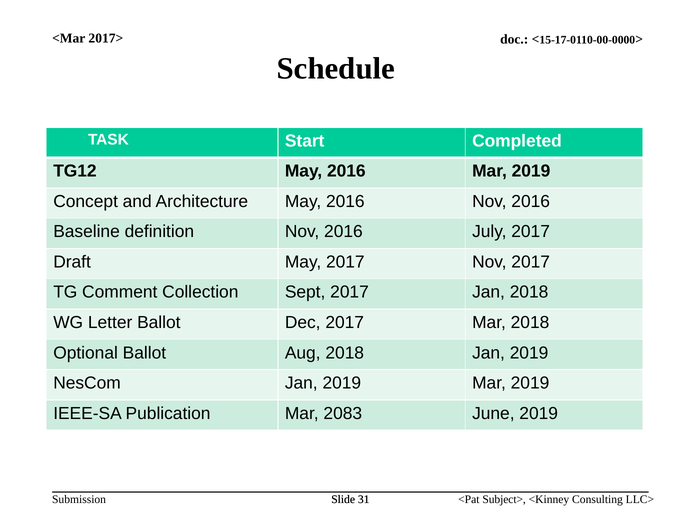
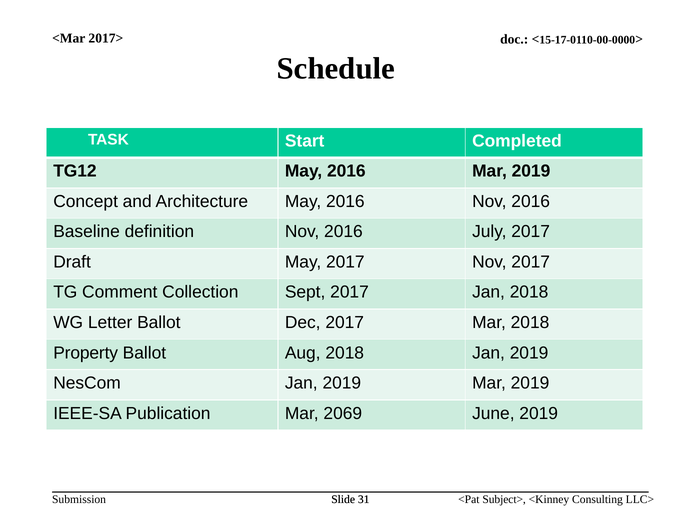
Optional: Optional -> Property
2083: 2083 -> 2069
